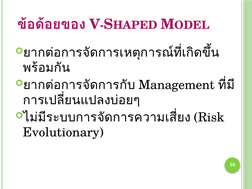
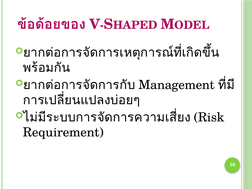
Evolutionary: Evolutionary -> Requirement
